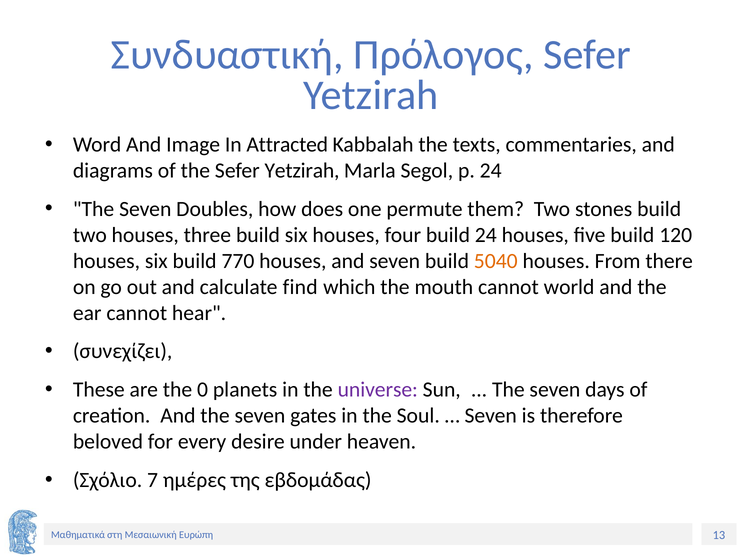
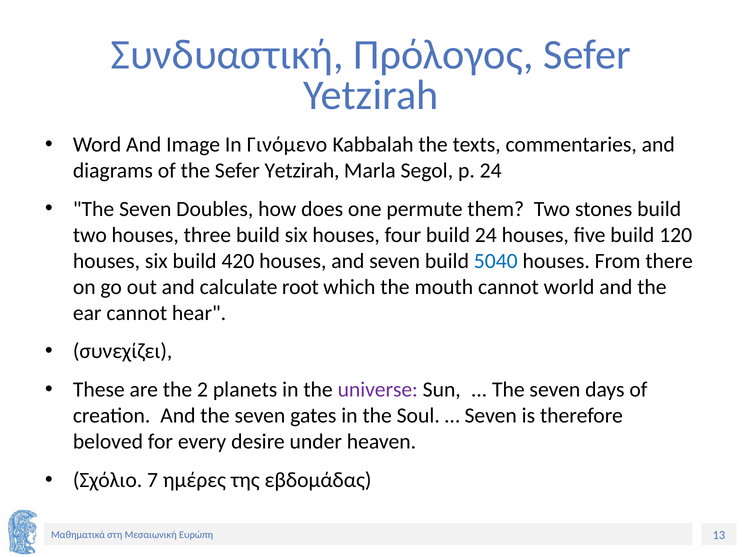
Attracted: Attracted -> Γινόμενο
770: 770 -> 420
5040 colour: orange -> blue
find: find -> root
0: 0 -> 2
